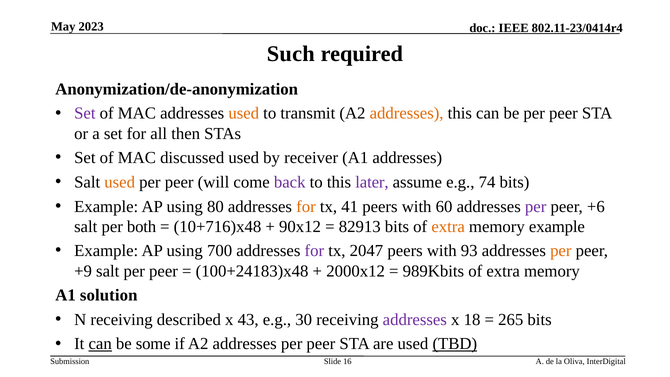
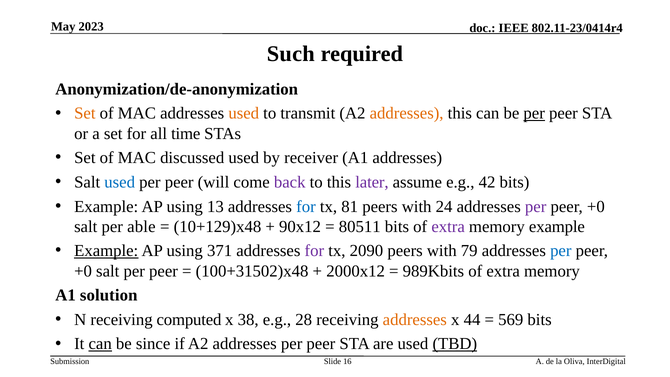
Set at (85, 113) colour: purple -> orange
per at (534, 113) underline: none -> present
then: then -> time
used at (120, 182) colour: orange -> blue
74: 74 -> 42
80: 80 -> 13
for at (306, 206) colour: orange -> blue
41: 41 -> 81
60: 60 -> 24
+6 at (596, 206): +6 -> +0
both: both -> able
10+716)x48: 10+716)x48 -> 10+129)x48
82913: 82913 -> 80511
extra at (448, 227) colour: orange -> purple
Example at (106, 251) underline: none -> present
700: 700 -> 371
2047: 2047 -> 2090
93: 93 -> 79
per at (561, 251) colour: orange -> blue
+9 at (83, 271): +9 -> +0
100+24183)x48: 100+24183)x48 -> 100+31502)x48
described: described -> computed
43: 43 -> 38
30: 30 -> 28
addresses at (415, 319) colour: purple -> orange
18: 18 -> 44
265: 265 -> 569
some: some -> since
